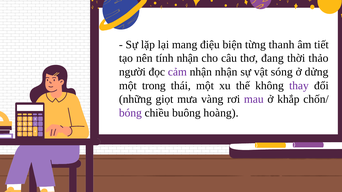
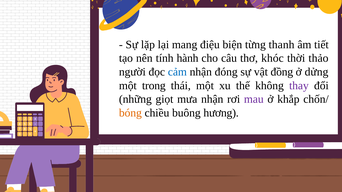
tính nhận: nhận -> hành
đang: đang -> khóc
cảm colour: purple -> blue
nhận nhận: nhận -> đóng
sóng: sóng -> đồng
mưa vàng: vàng -> nhận
bóng colour: purple -> orange
hoàng: hoàng -> hương
